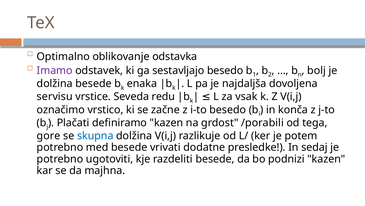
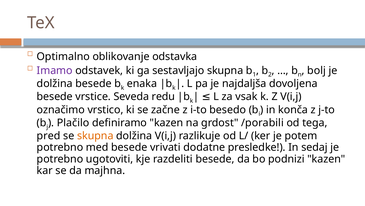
sestavljajo besedo: besedo -> skupna
servisu at (55, 96): servisu -> besede
Plačati: Plačati -> Plačilo
gore: gore -> pred
skupna at (95, 135) colour: blue -> orange
